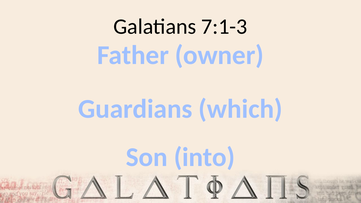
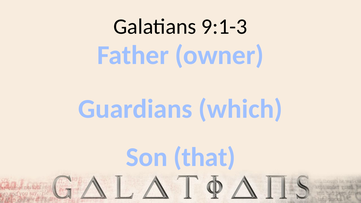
7:1-3: 7:1-3 -> 9:1-3
into: into -> that
